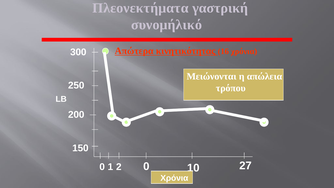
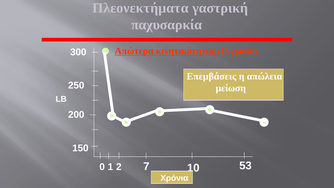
συνομήλικό: συνομήλικό -> παχυσαρκία
Μειώνονται: Μειώνονται -> Επεμβάσεις
τρόπου: τρόπου -> μείωση
2 0: 0 -> 7
27: 27 -> 53
